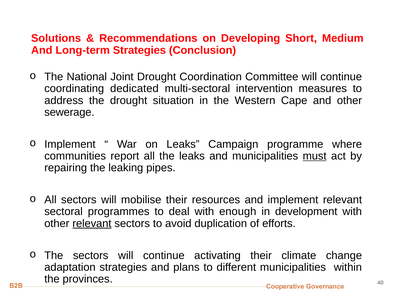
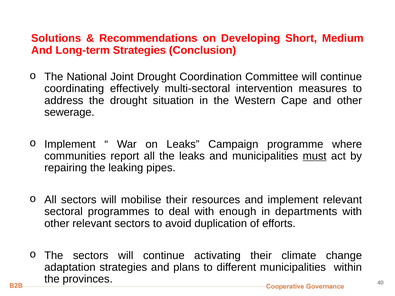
dedicated: dedicated -> effectively
development: development -> departments
relevant at (92, 224) underline: present -> none
